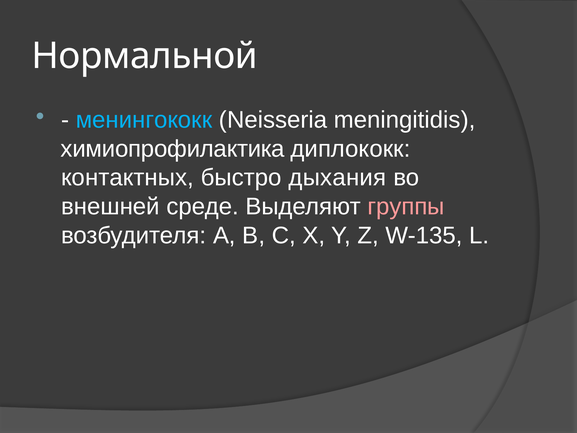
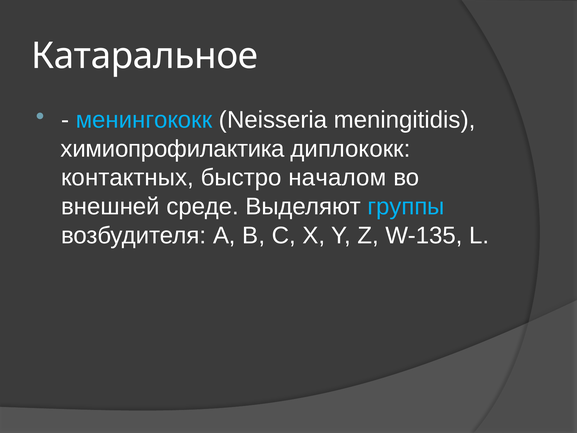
Нормальной: Нормальной -> Катаральное
дыхания: дыхания -> началом
группы colour: pink -> light blue
